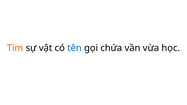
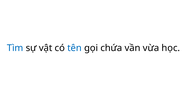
Tìm colour: orange -> blue
